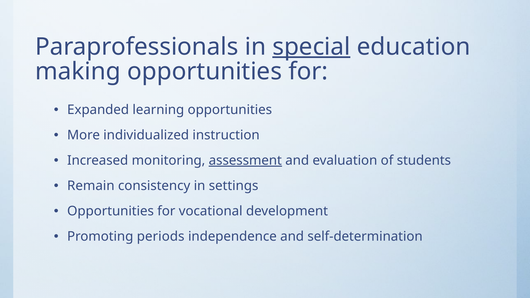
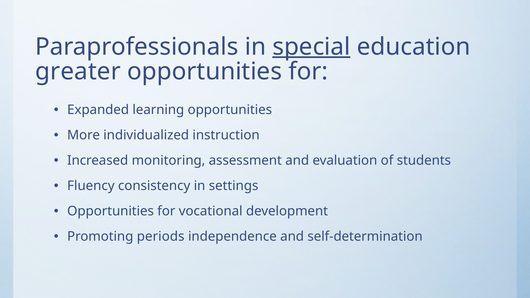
making: making -> greater
assessment underline: present -> none
Remain: Remain -> Fluency
